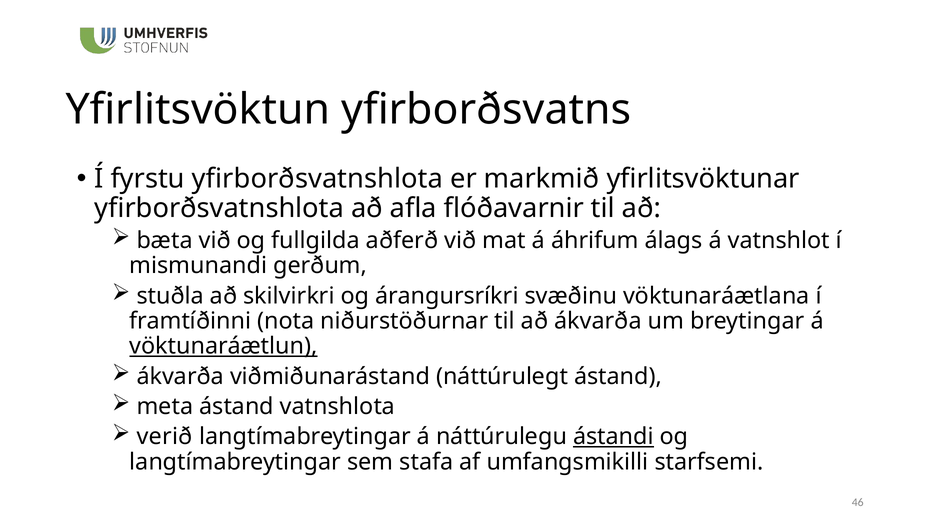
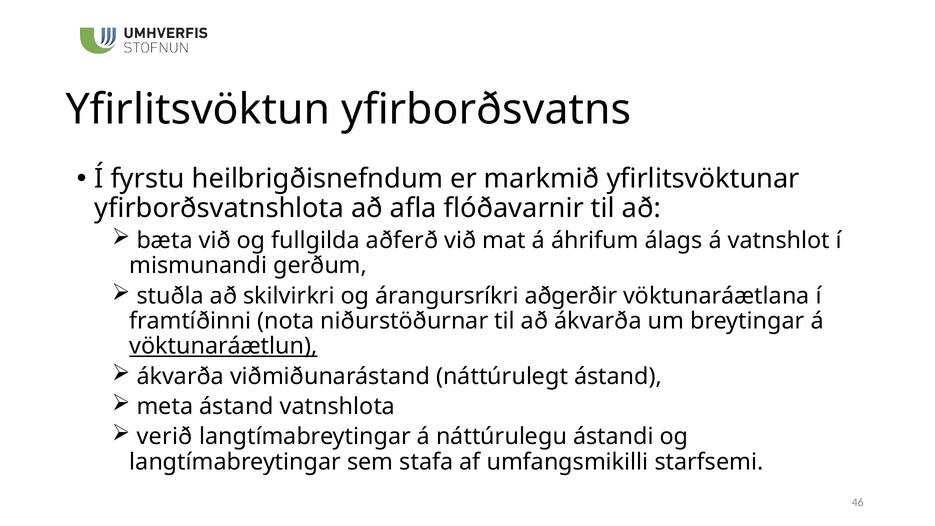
fyrstu yfirborðsvatnshlota: yfirborðsvatnshlota -> heilbrigðisnefndum
svæðinu: svæðinu -> aðgerðir
ástandi underline: present -> none
